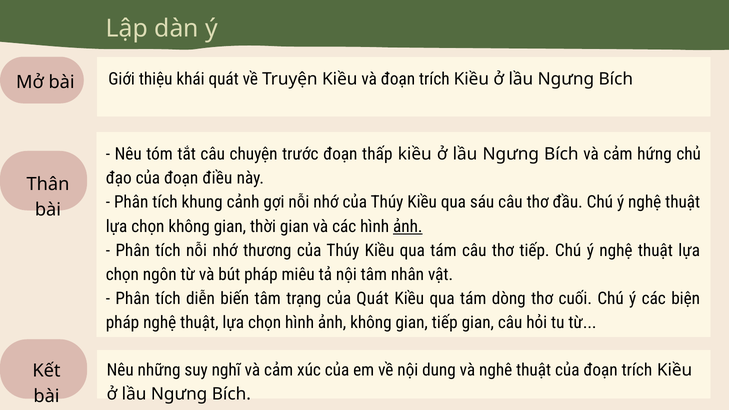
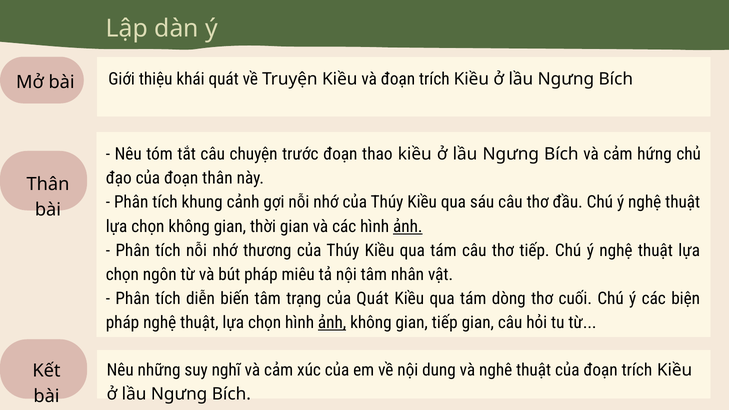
thấp: thấp -> thao
đoạn điều: điều -> thân
ảnh at (332, 323) underline: none -> present
